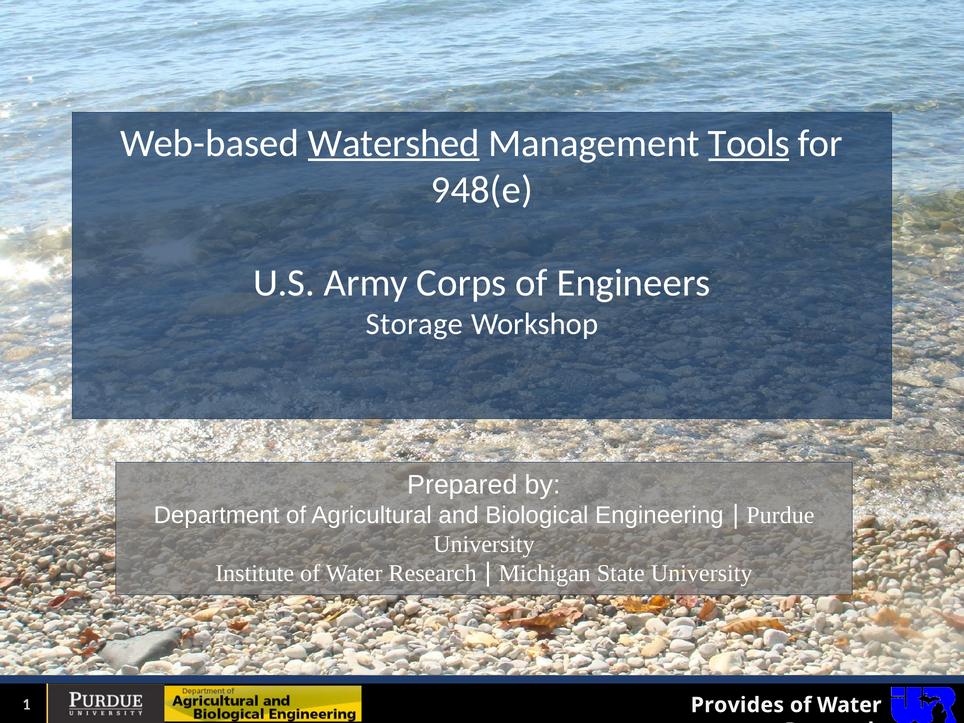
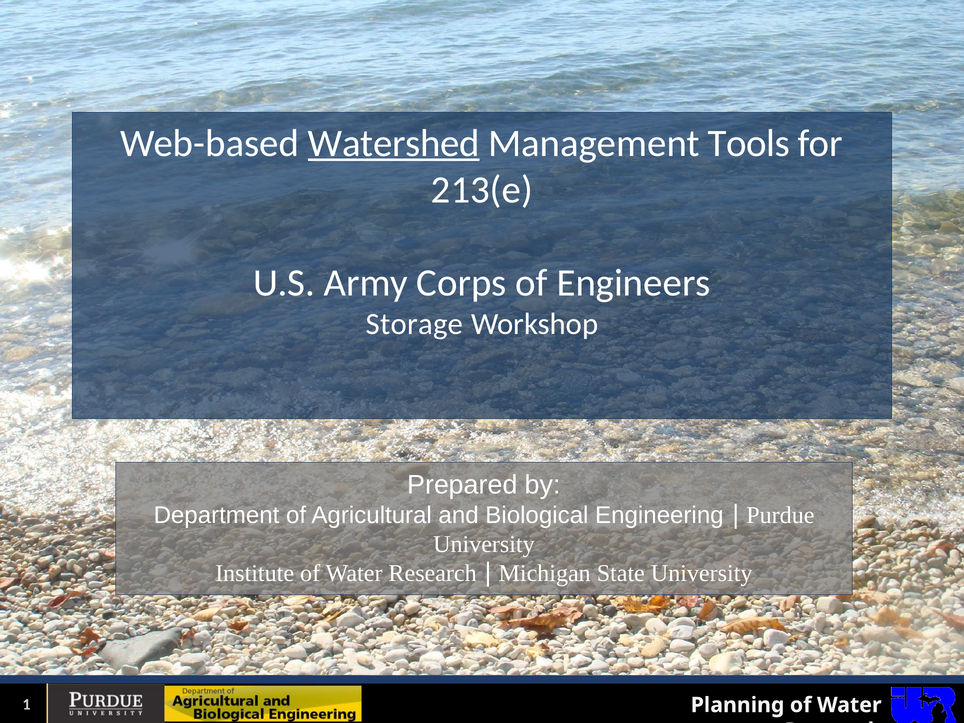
Tools underline: present -> none
948(e: 948(e -> 213(e
Provides: Provides -> Planning
